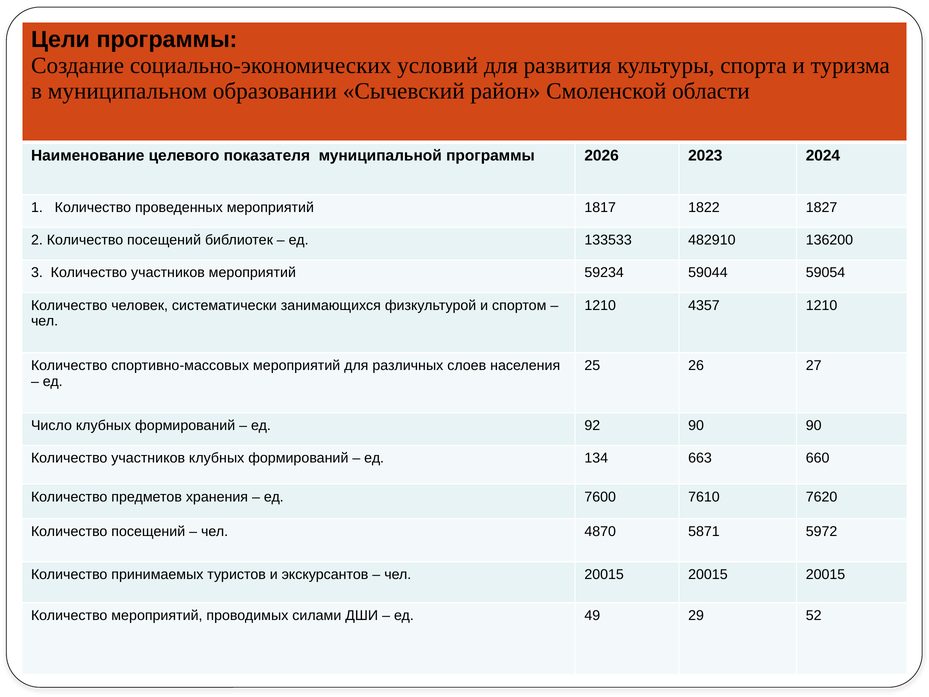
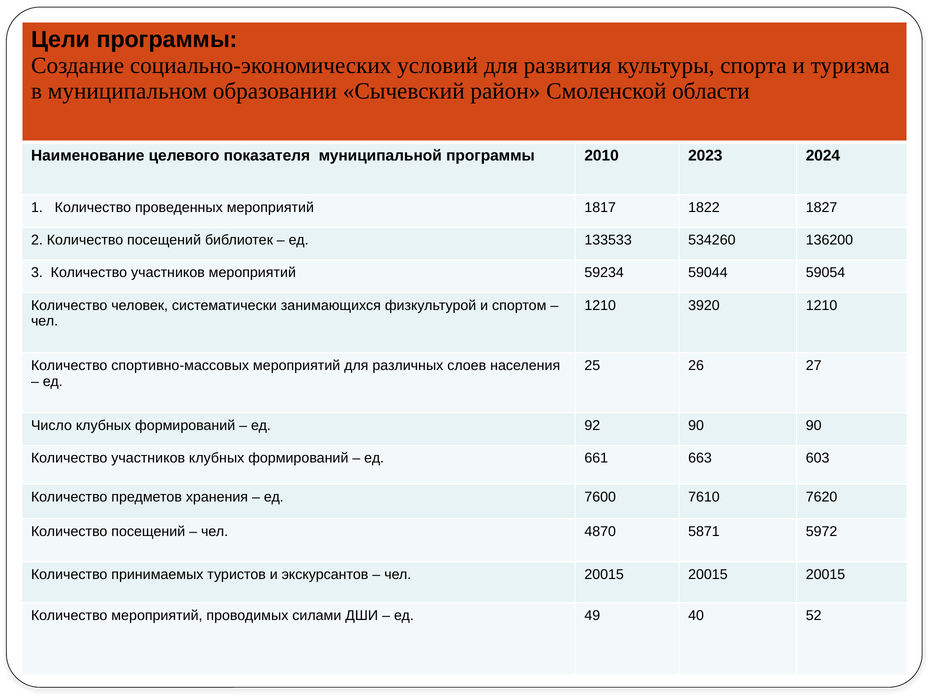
2026: 2026 -> 2010
482910: 482910 -> 534260
4357: 4357 -> 3920
134: 134 -> 661
660: 660 -> 603
29: 29 -> 40
